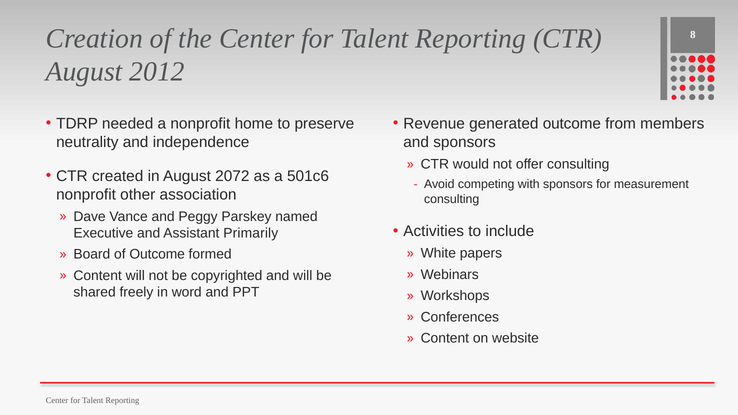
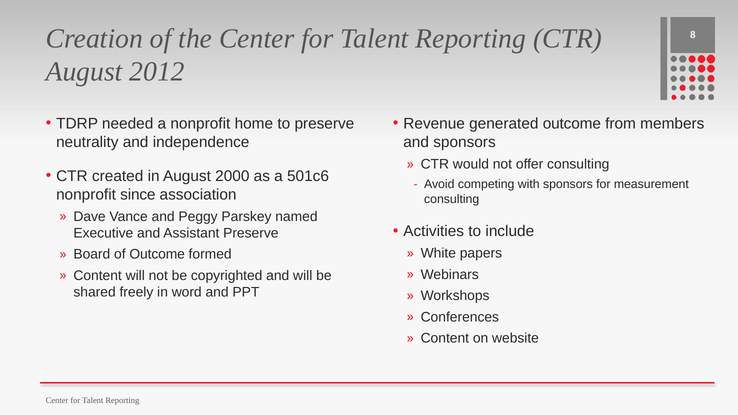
2072: 2072 -> 2000
other: other -> since
Assistant Primarily: Primarily -> Preserve
